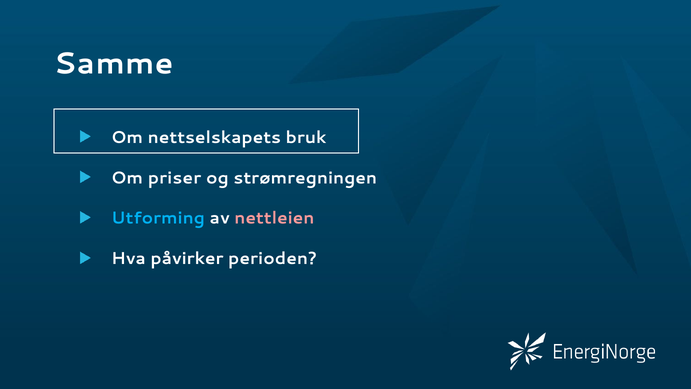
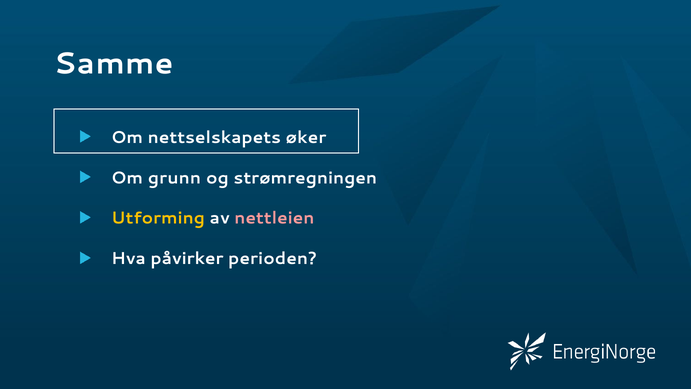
bruk: bruk -> øker
priser: priser -> grunn
Utforming colour: light blue -> yellow
